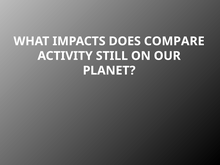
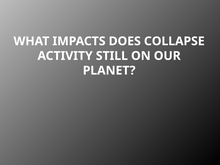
COMPARE: COMPARE -> COLLAPSE
